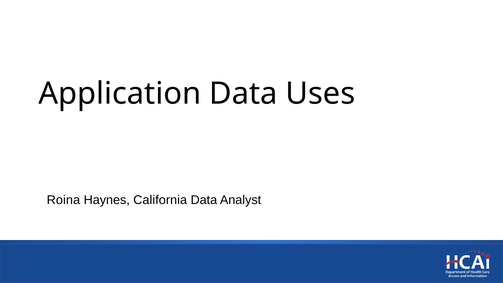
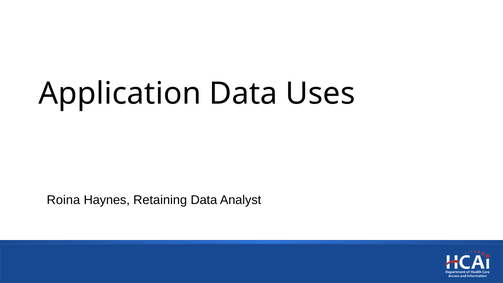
California: California -> Retaining
